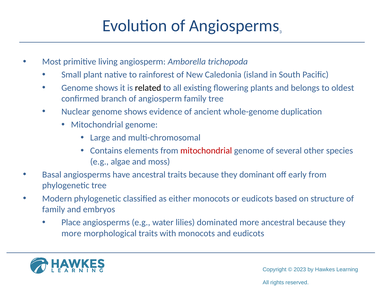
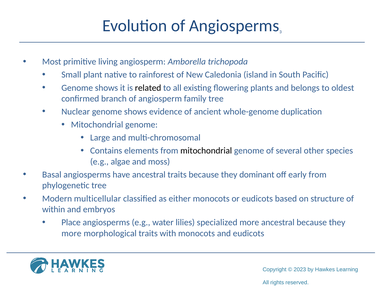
mitochondrial at (206, 151) colour: red -> black
Modern phylogenetic: phylogenetic -> multicellular
family at (54, 209): family -> within
dominated: dominated -> specialized
